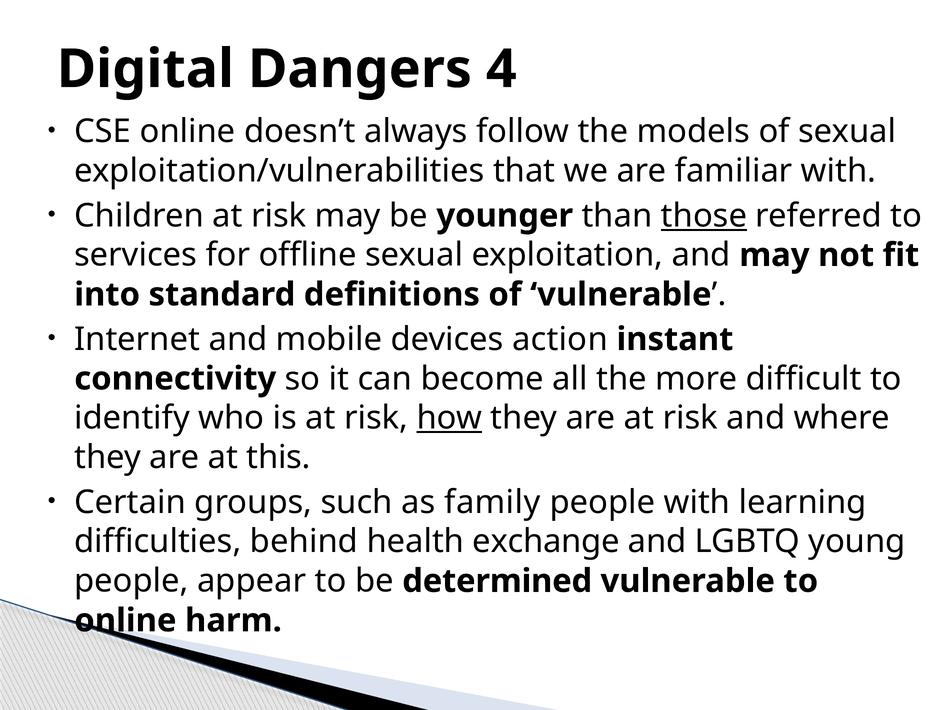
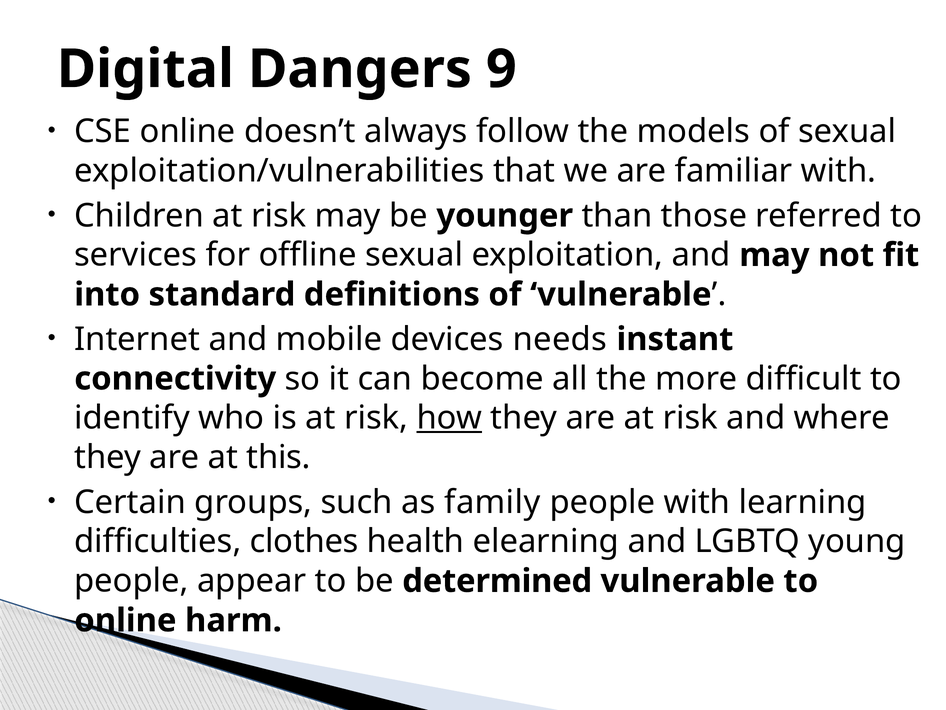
4: 4 -> 9
those underline: present -> none
action: action -> needs
behind: behind -> clothes
exchange: exchange -> elearning
